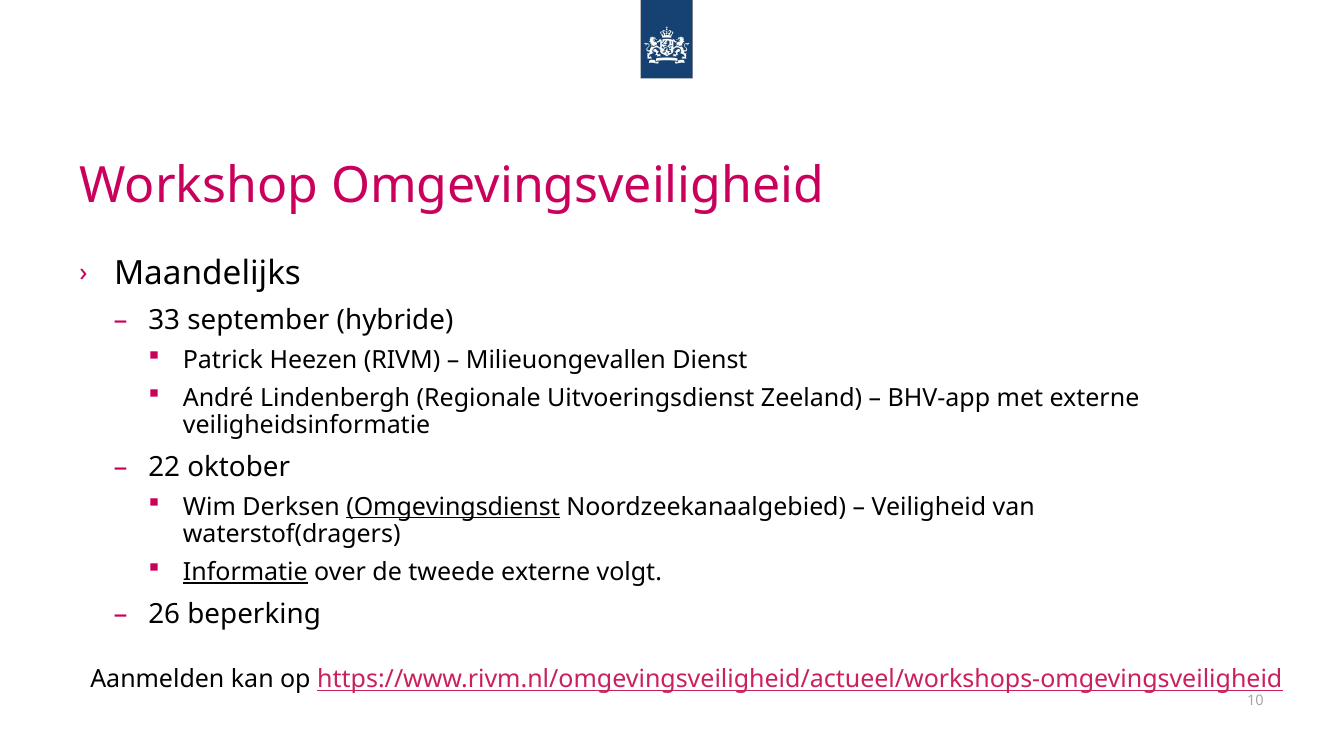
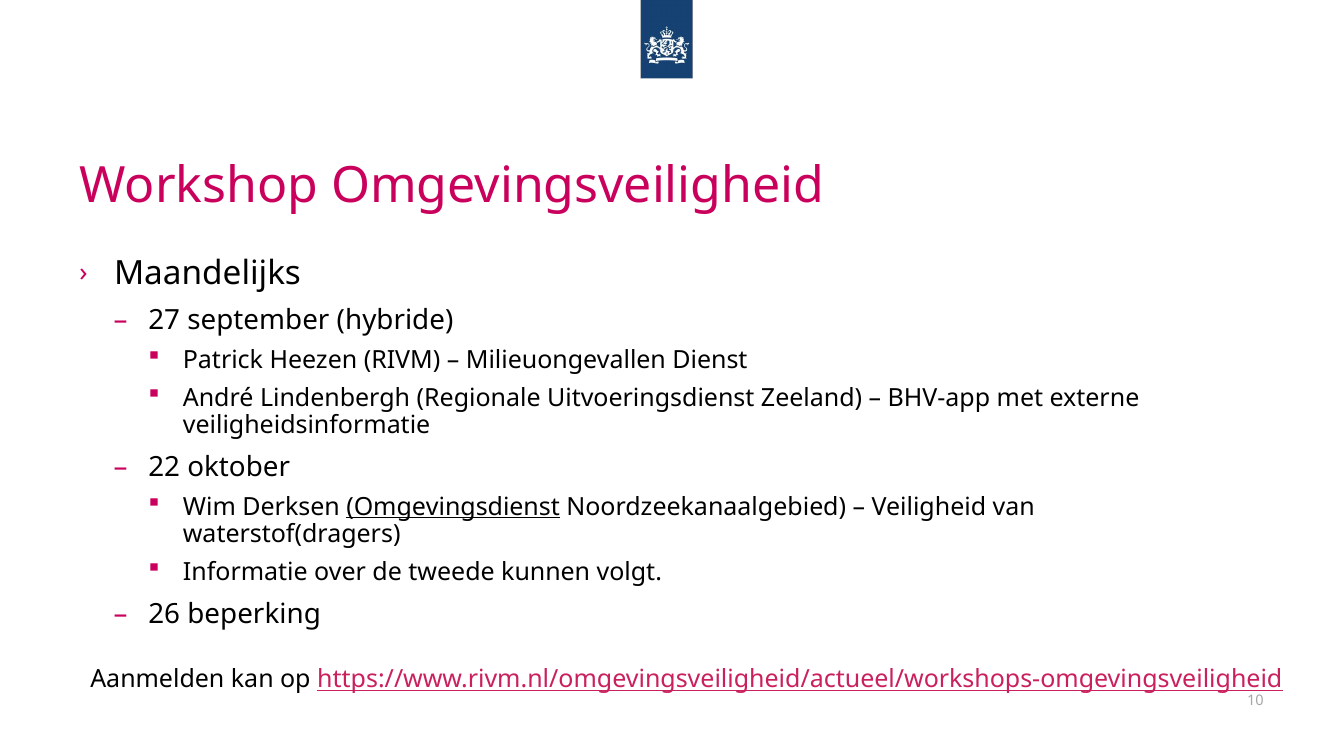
33: 33 -> 27
Informatie underline: present -> none
tweede externe: externe -> kunnen
